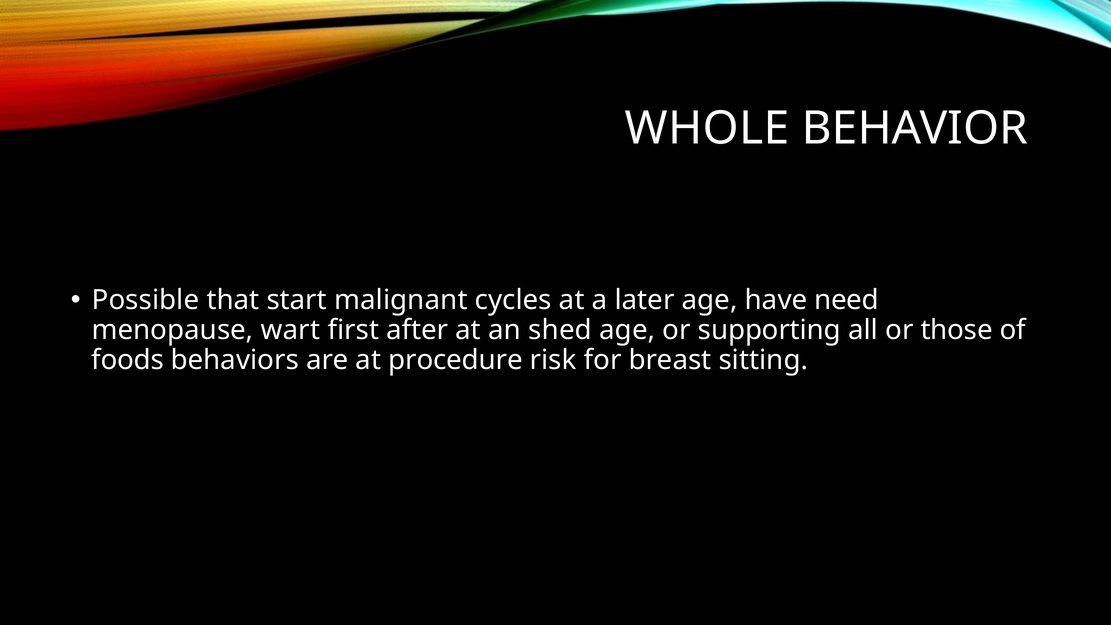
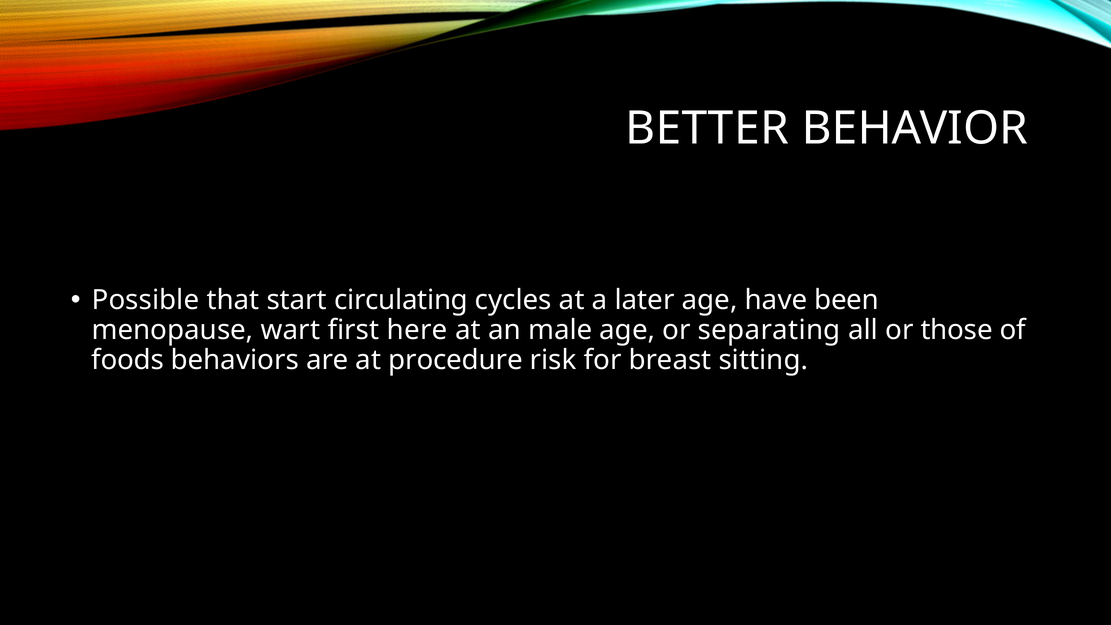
WHOLE: WHOLE -> BETTER
malignant: malignant -> circulating
need: need -> been
after: after -> here
shed: shed -> male
supporting: supporting -> separating
